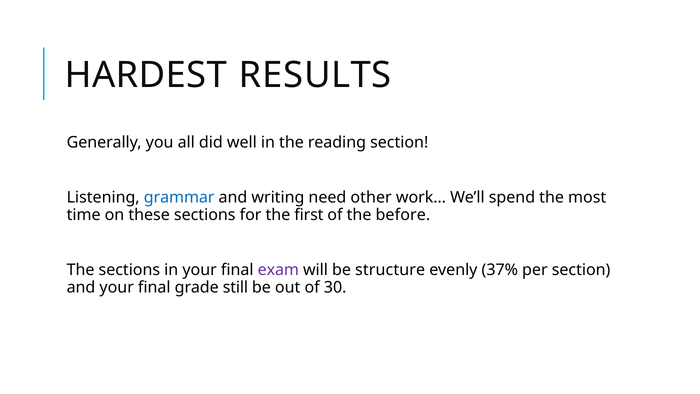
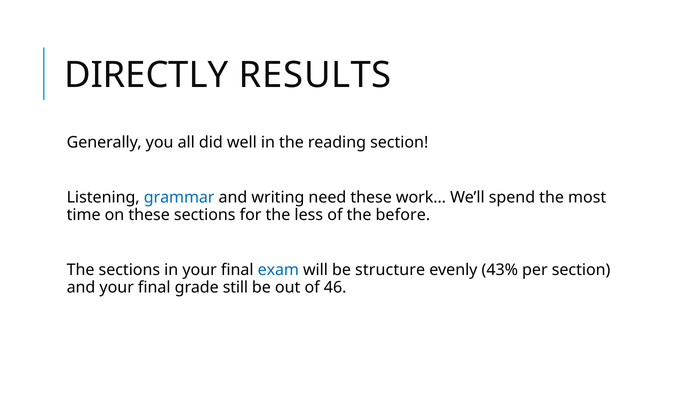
HARDEST: HARDEST -> DIRECTLY
need other: other -> these
first: first -> less
exam colour: purple -> blue
37%: 37% -> 43%
30: 30 -> 46
